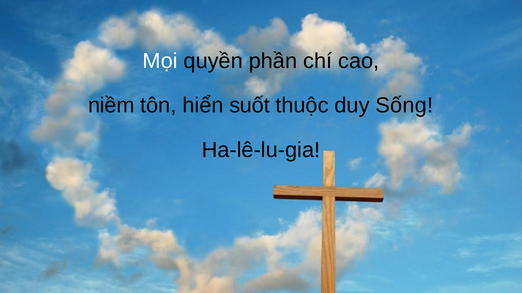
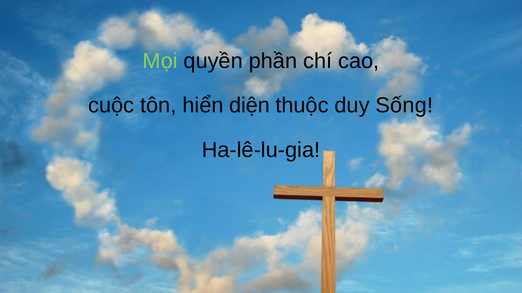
Mọi colour: white -> light green
niềm: niềm -> cuộc
suốt: suốt -> diện
